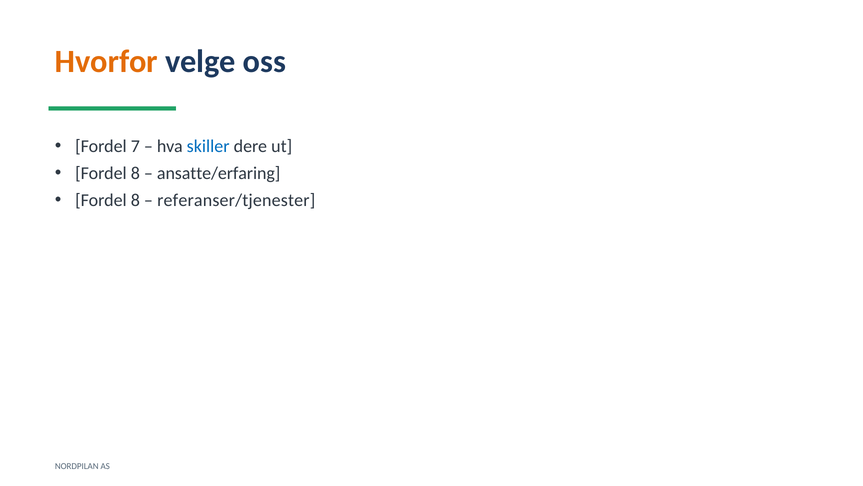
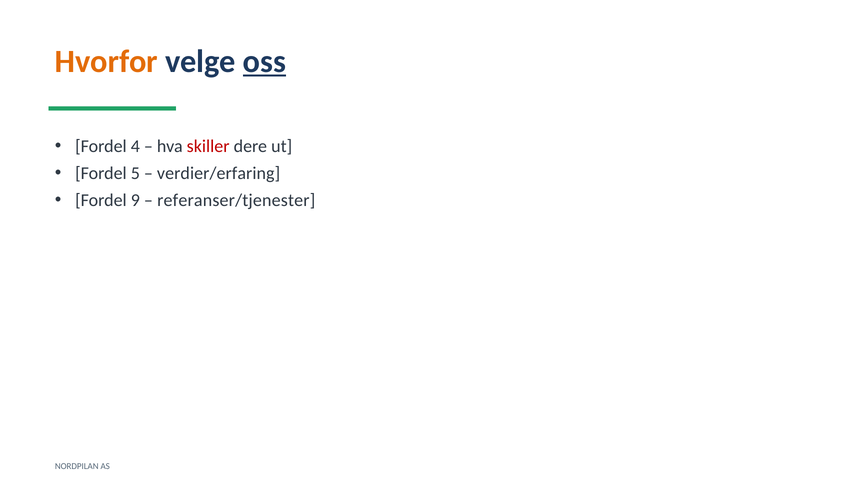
oss underline: none -> present
7: 7 -> 4
skiller colour: blue -> red
8 at (135, 173): 8 -> 5
ansatte/erfaring: ansatte/erfaring -> verdier/erfaring
8 at (135, 200): 8 -> 9
